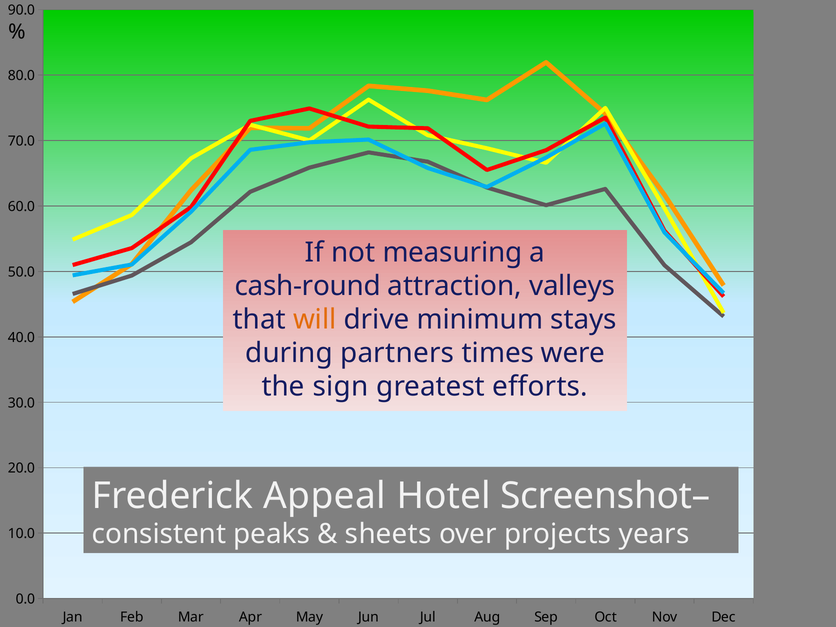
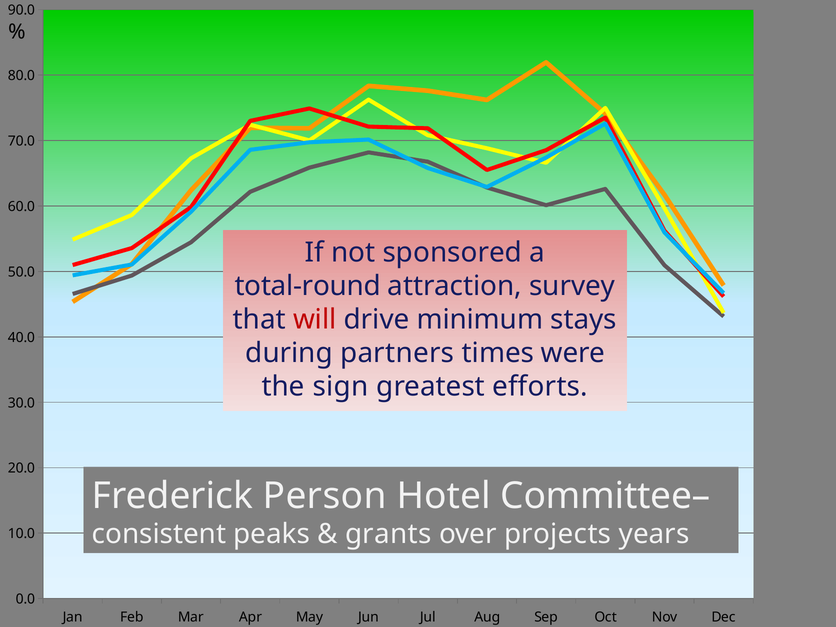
measuring: measuring -> sponsored
cash-round: cash-round -> total-round
valleys: valleys -> survey
will colour: orange -> red
Appeal: Appeal -> Person
Screenshot–: Screenshot– -> Committee–
sheets: sheets -> grants
